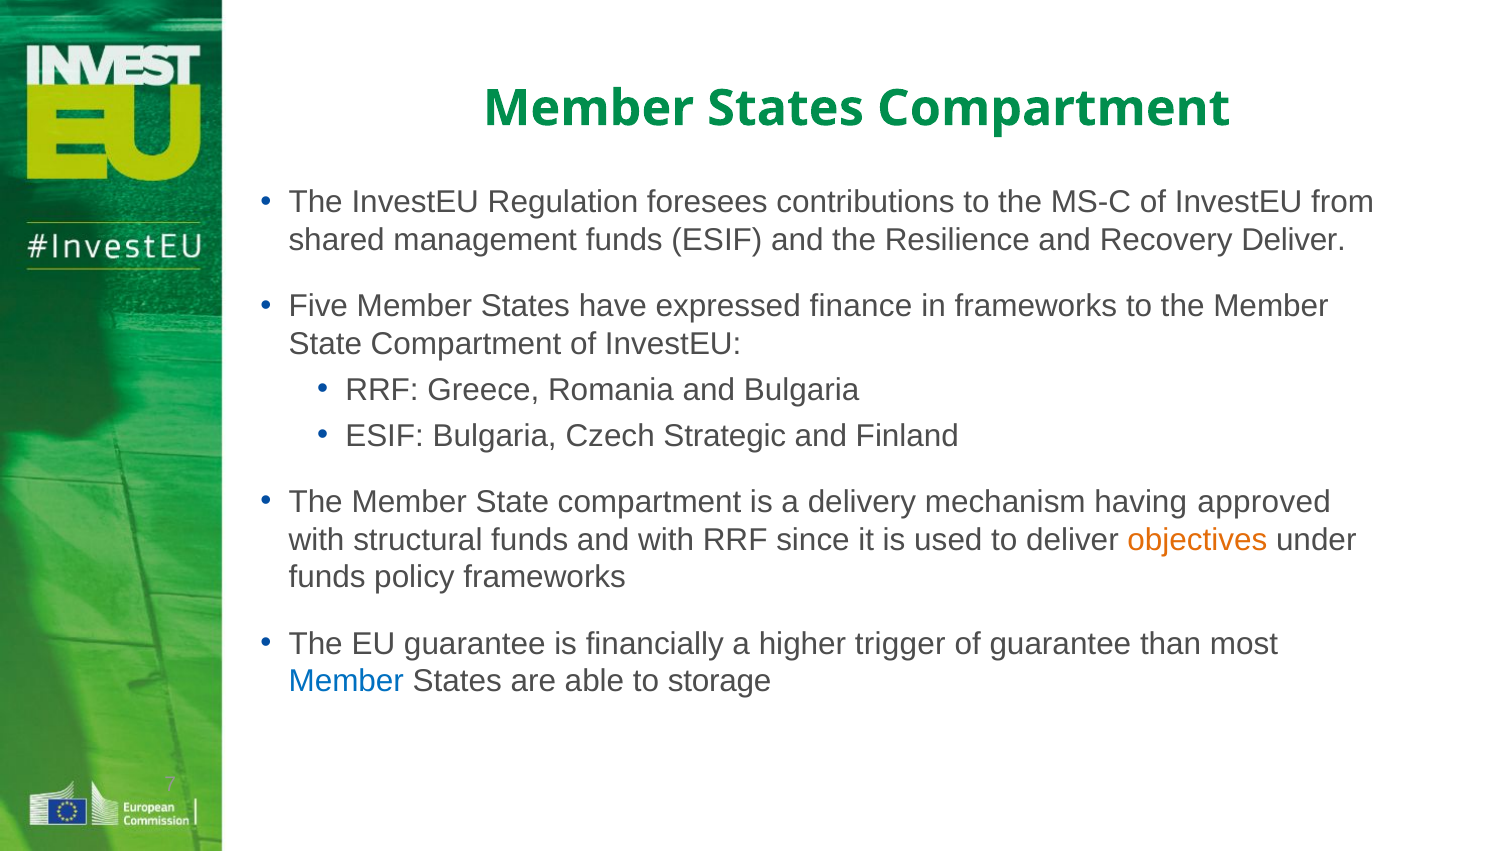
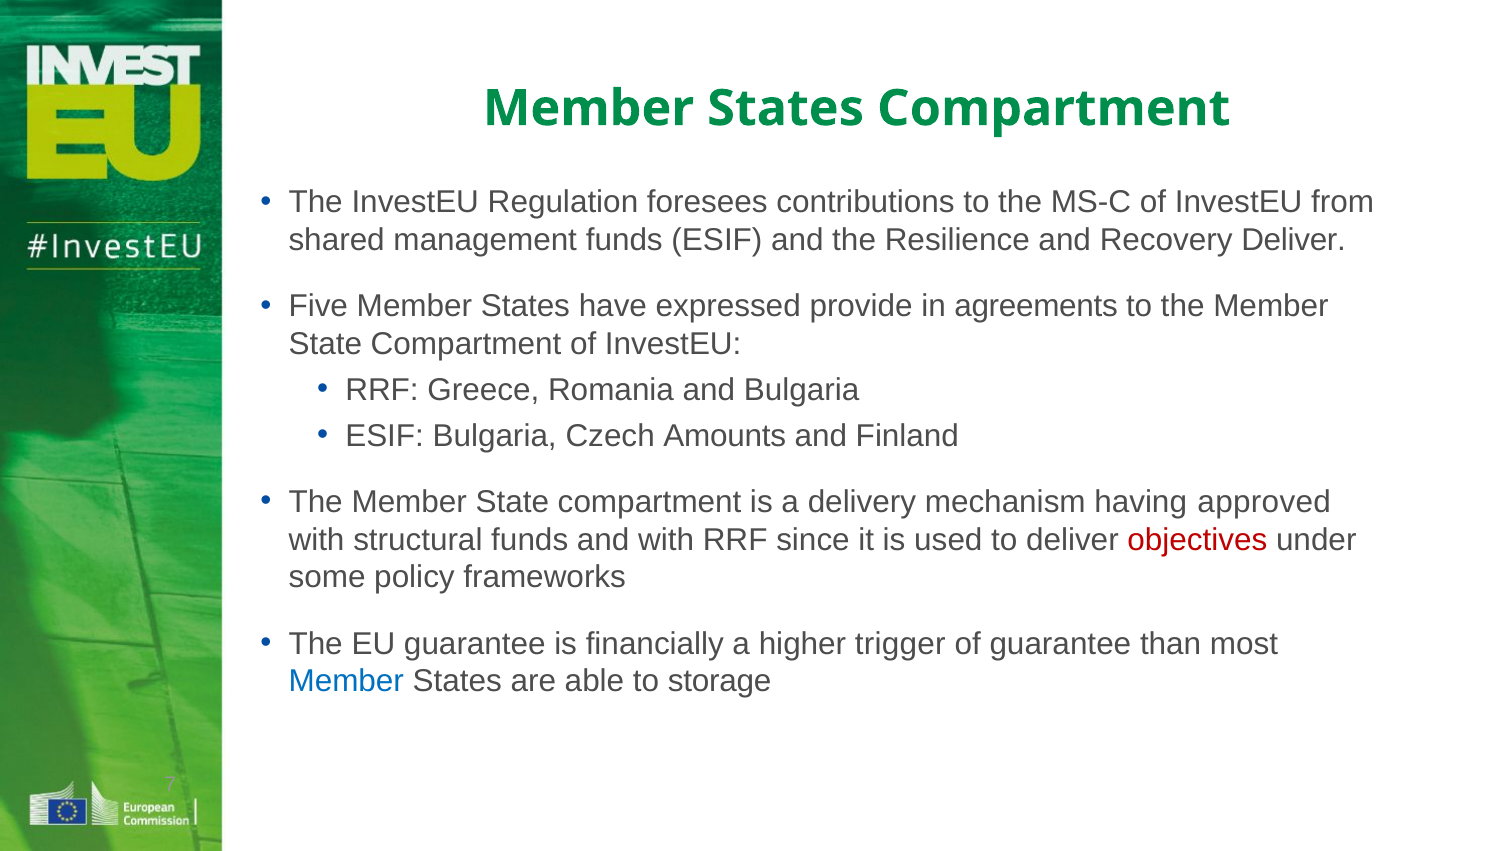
finance: finance -> provide
in frameworks: frameworks -> agreements
Strategic: Strategic -> Amounts
objectives colour: orange -> red
funds at (327, 577): funds -> some
